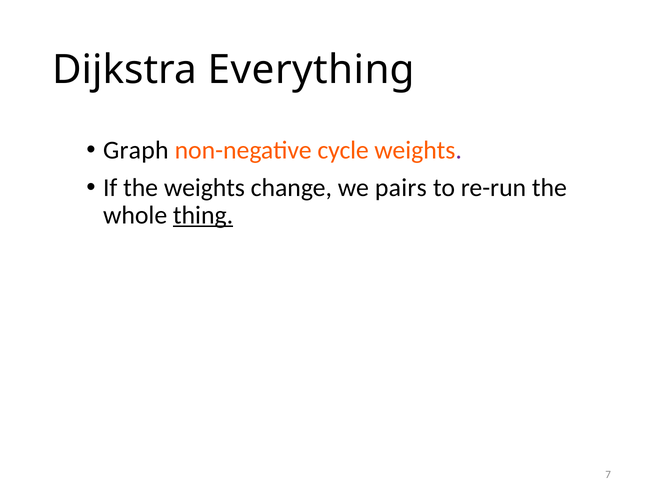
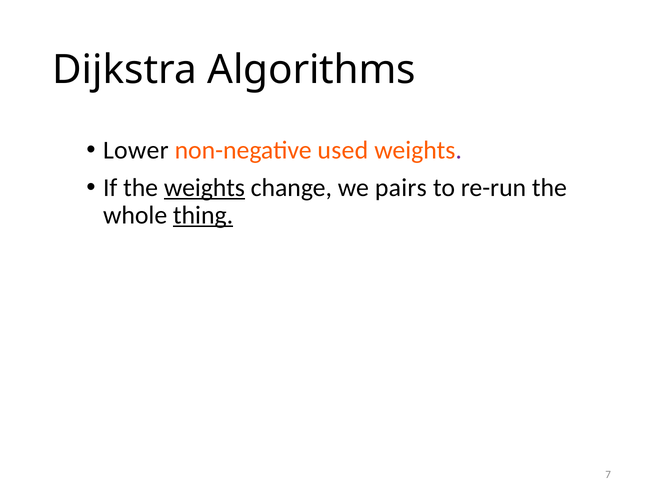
Everything: Everything -> Algorithms
Graph: Graph -> Lower
cycle: cycle -> used
weights at (204, 188) underline: none -> present
